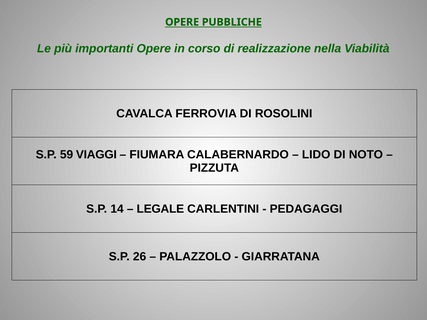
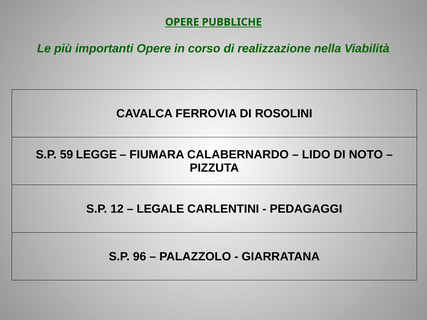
VIAGGI: VIAGGI -> LEGGE
14: 14 -> 12
26: 26 -> 96
